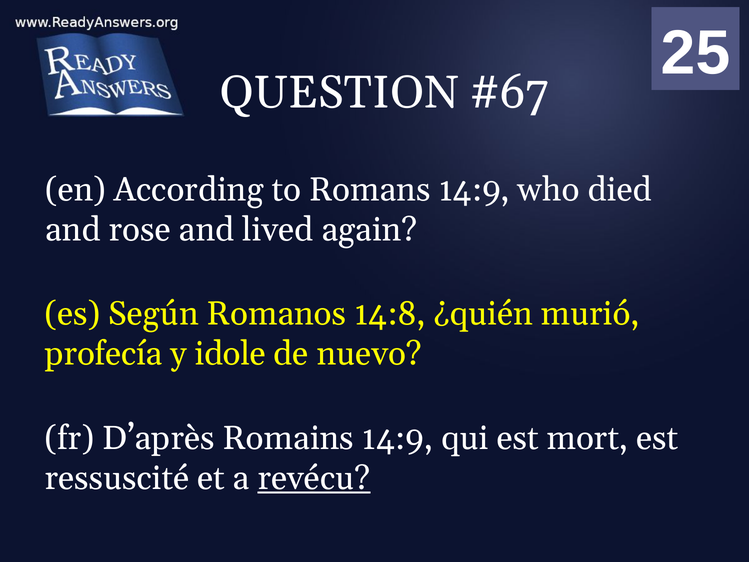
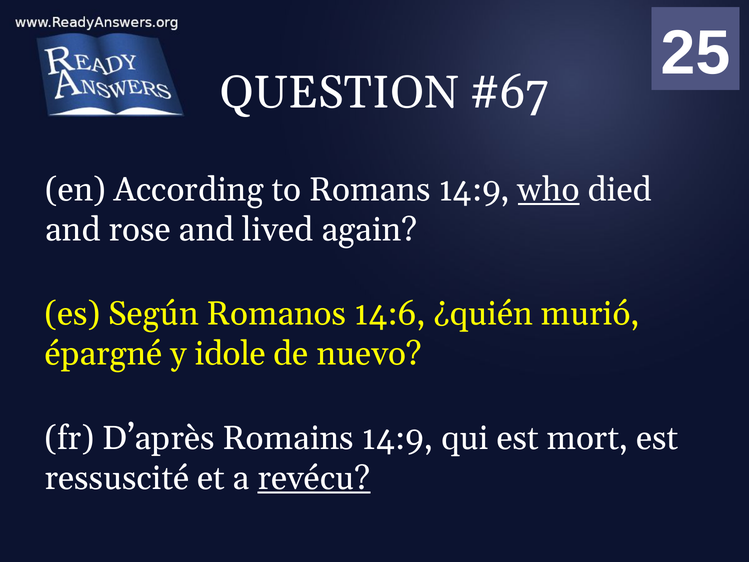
who underline: none -> present
14:8: 14:8 -> 14:6
profecía: profecía -> épargné
